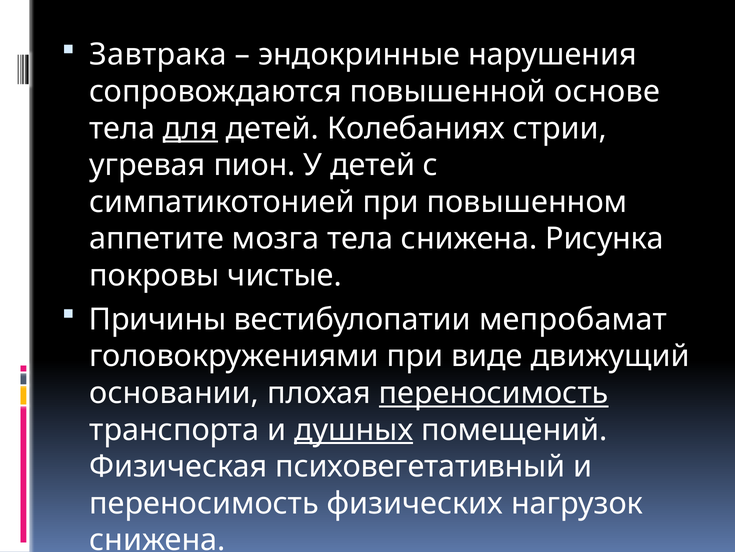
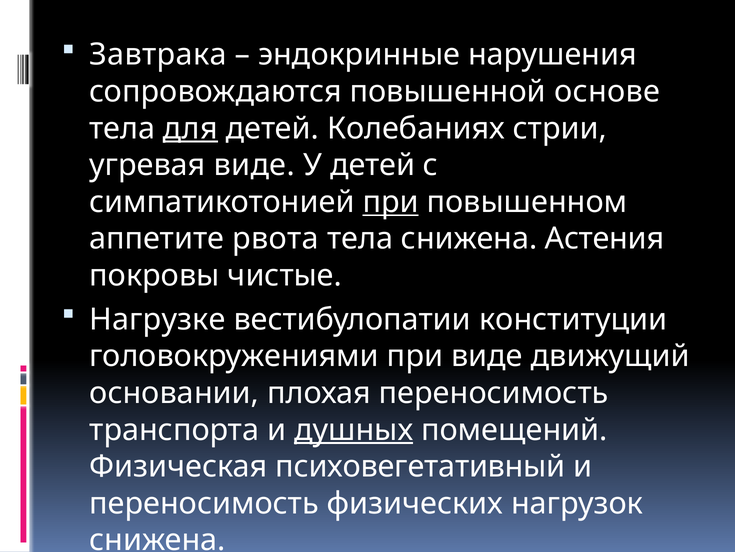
угревая пион: пион -> виде
при at (391, 202) underline: none -> present
мозга: мозга -> рвота
Рисунка: Рисунка -> Астения
Причины: Причины -> Нагрузке
мепробамат: мепробамат -> конституции
переносимость at (494, 393) underline: present -> none
